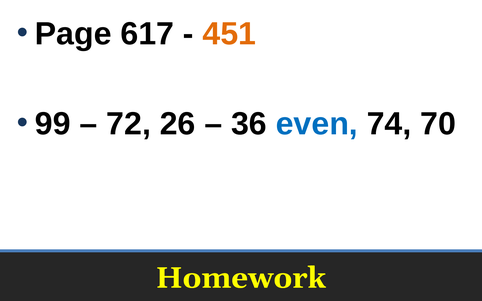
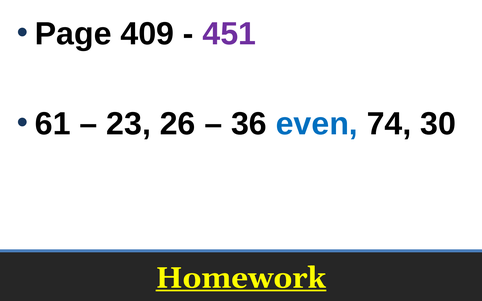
617: 617 -> 409
451 colour: orange -> purple
99: 99 -> 61
72: 72 -> 23
70: 70 -> 30
Homework underline: none -> present
